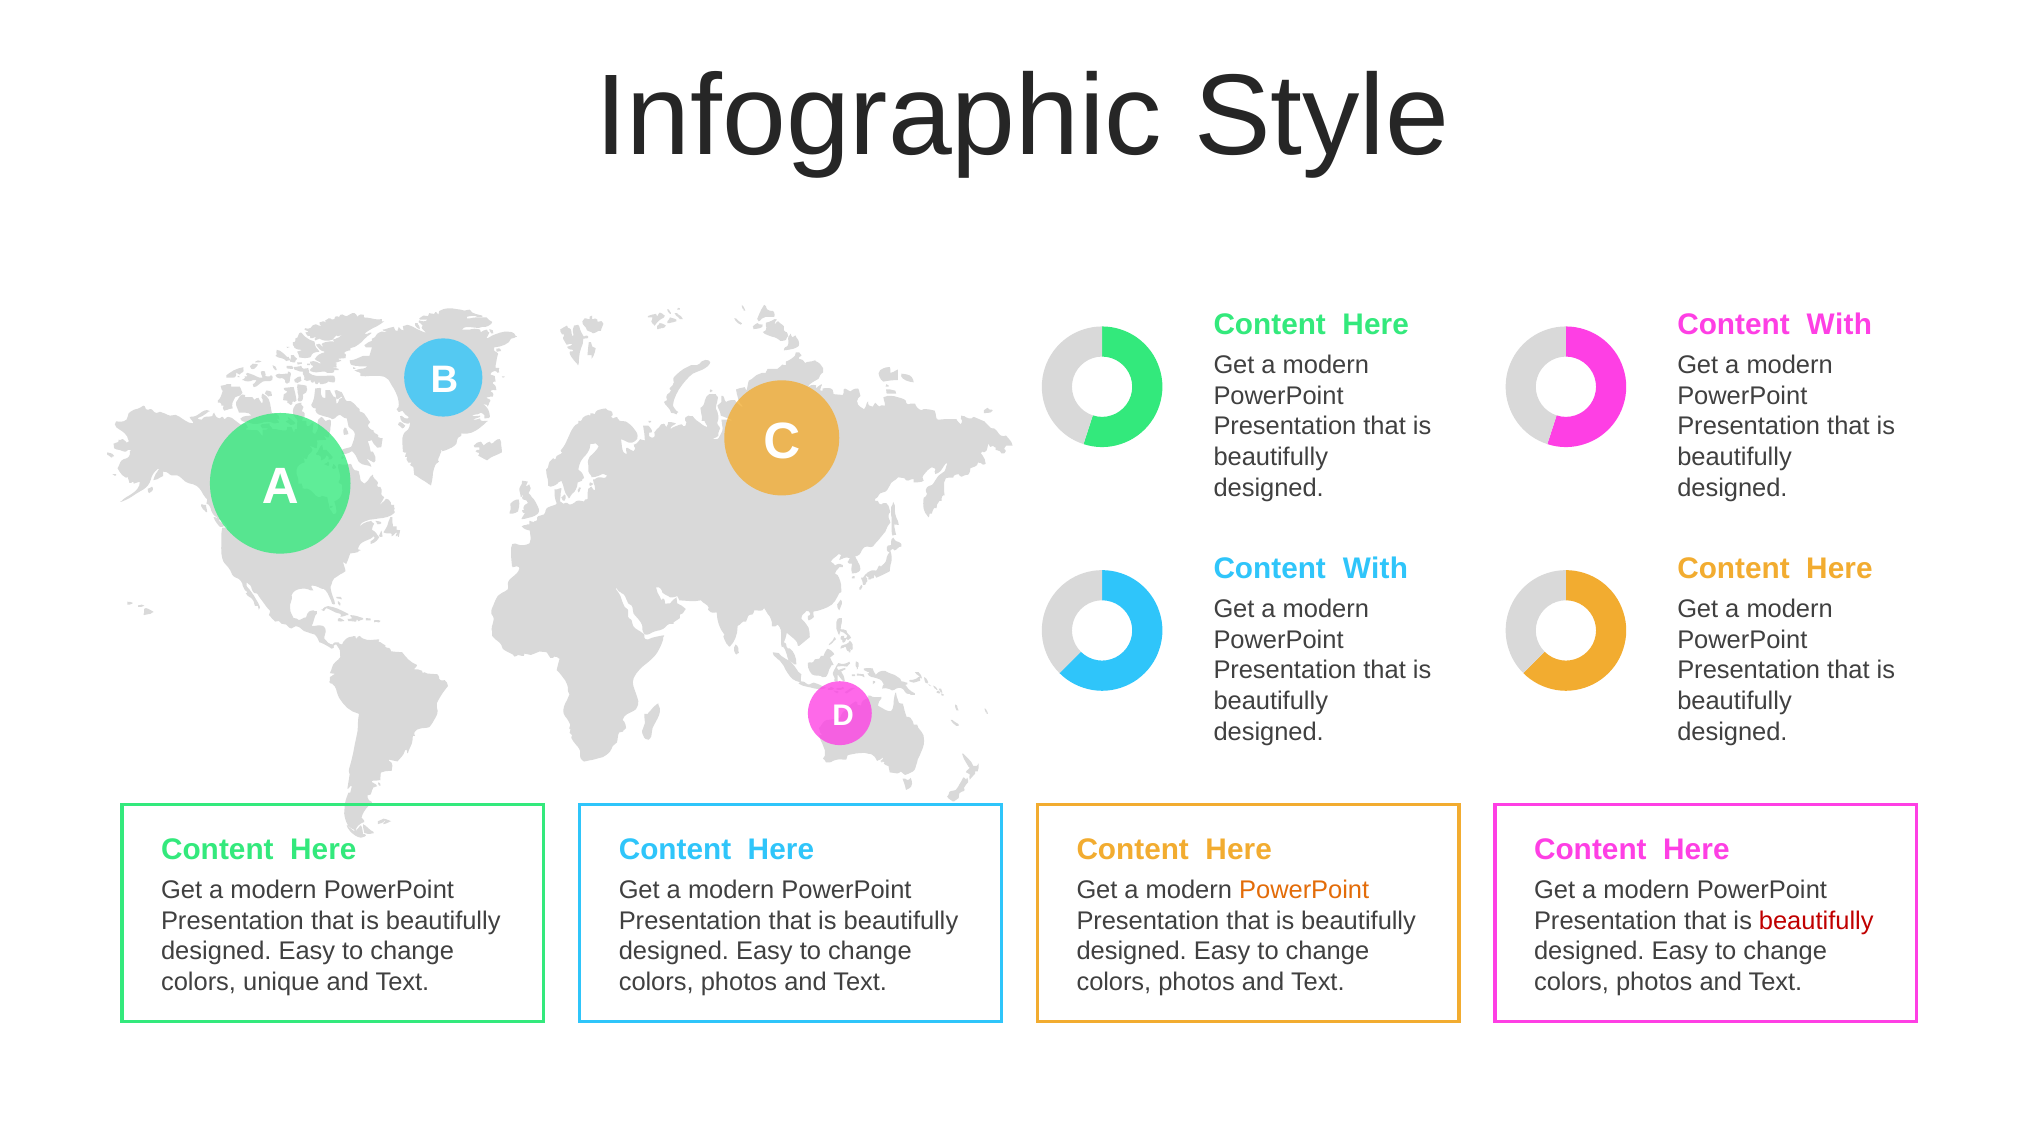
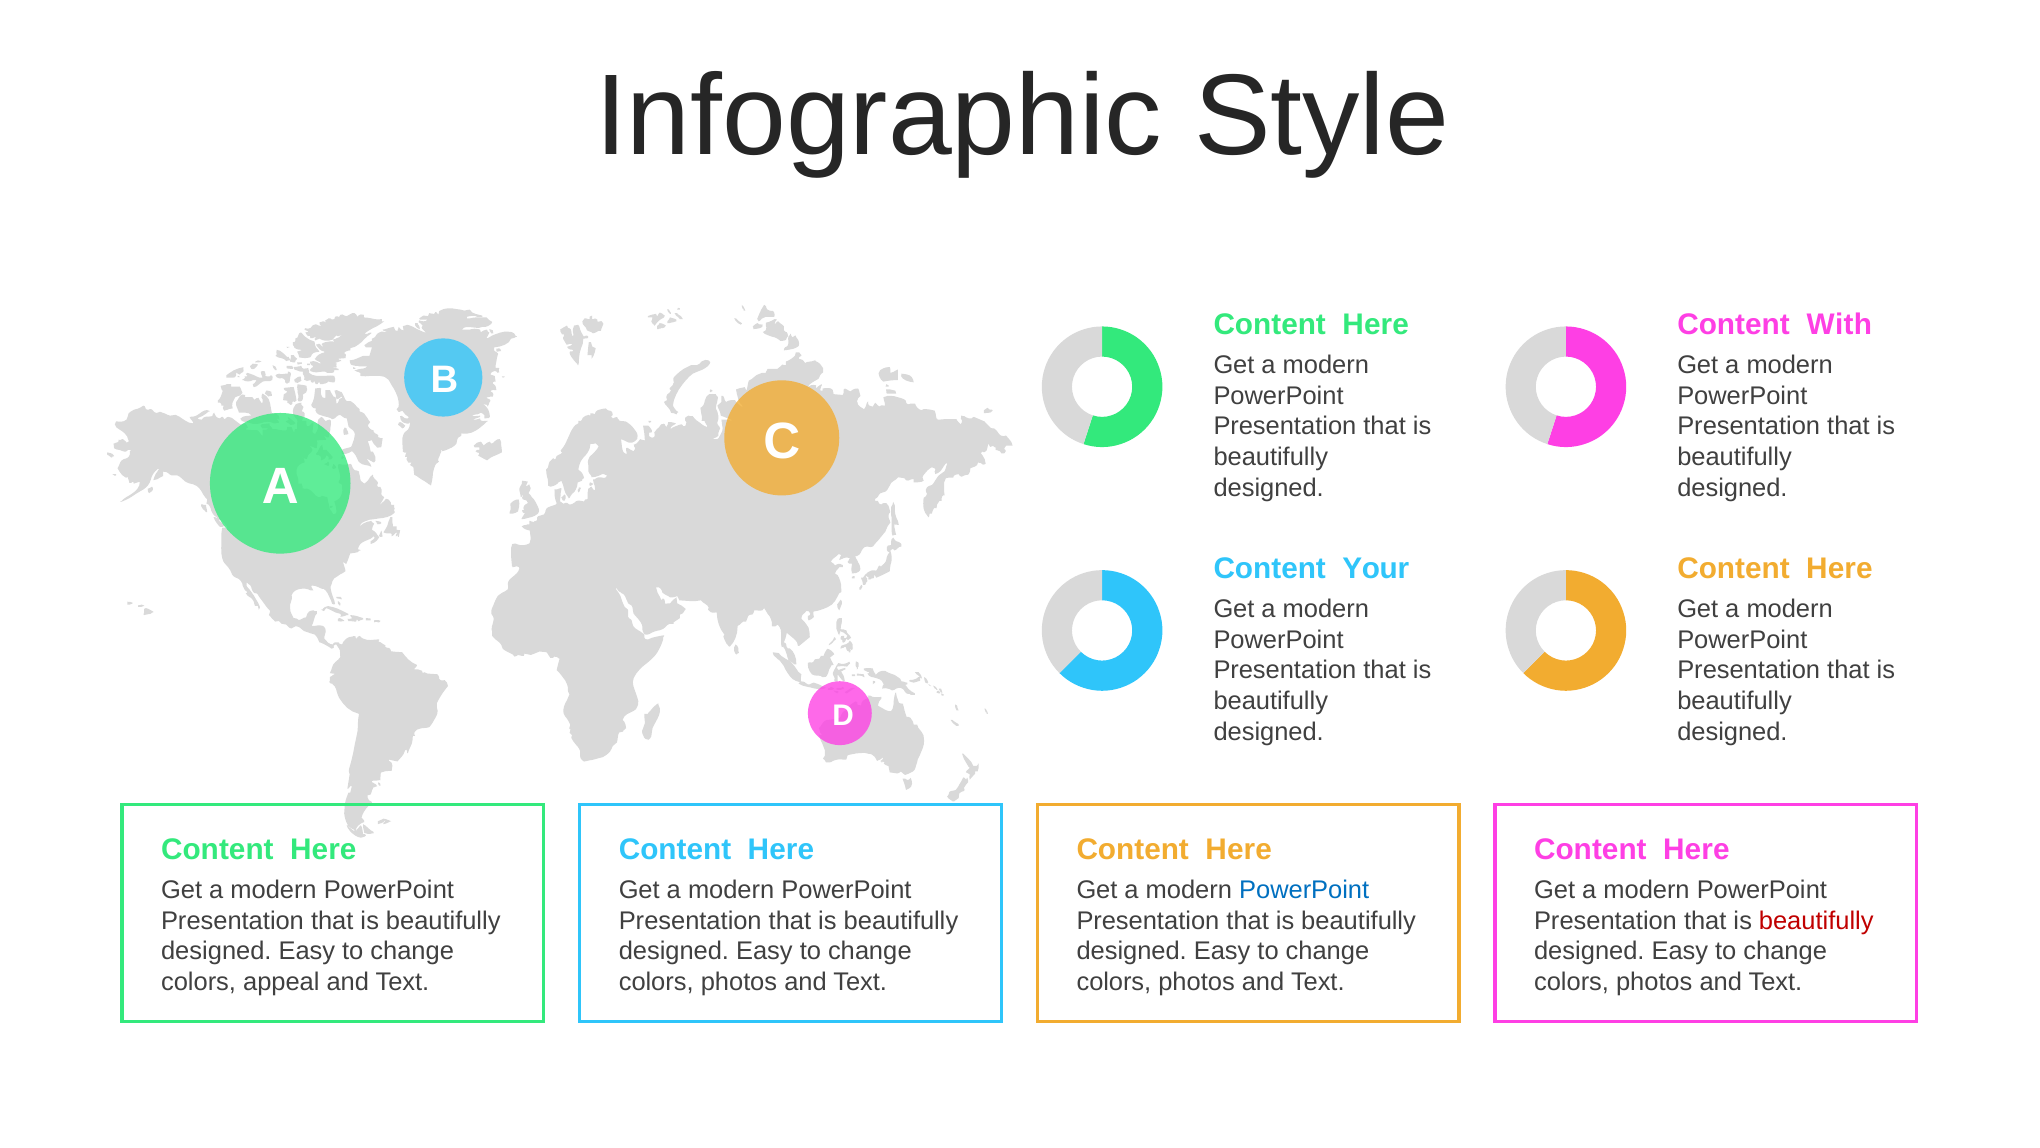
With at (1375, 568): With -> Your
PowerPoint at (1304, 890) colour: orange -> blue
unique: unique -> appeal
